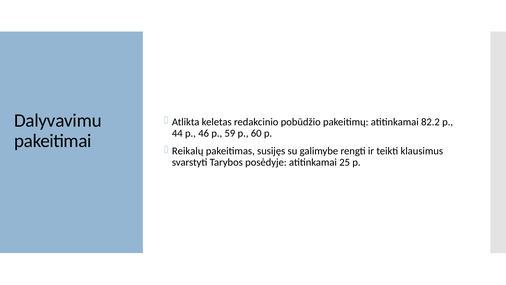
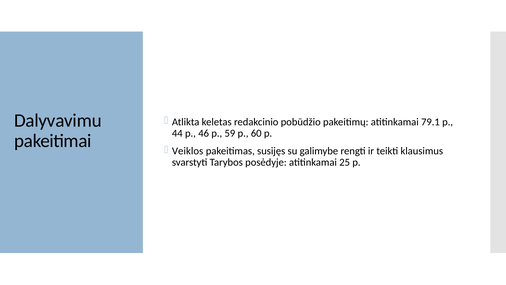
82.2: 82.2 -> 79.1
Reikalų: Reikalų -> Veiklos
